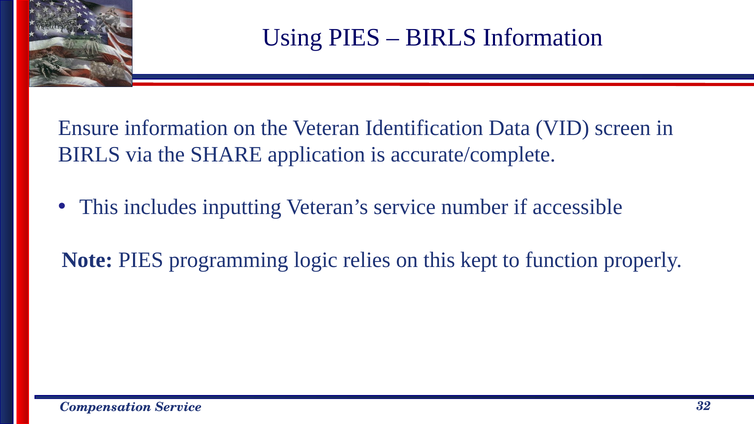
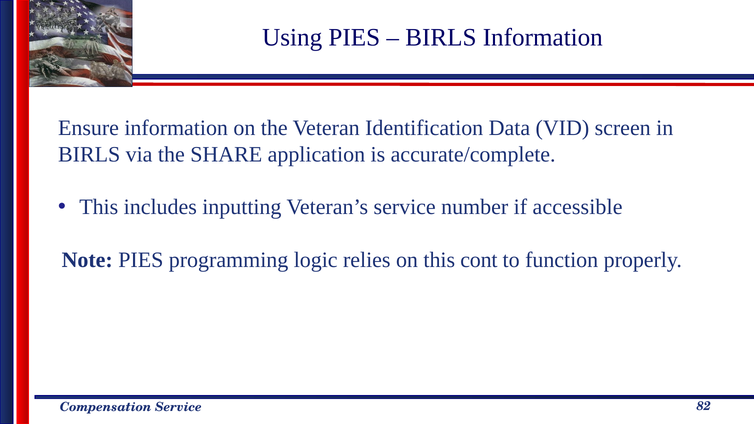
kept: kept -> cont
32: 32 -> 82
